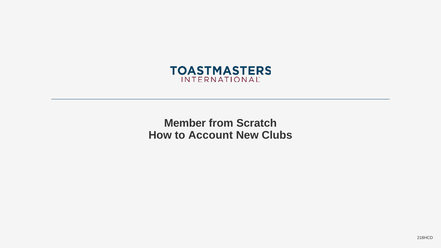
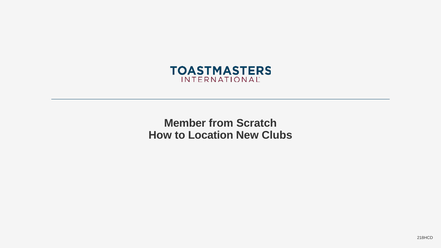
Account: Account -> Location
